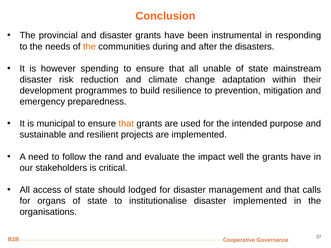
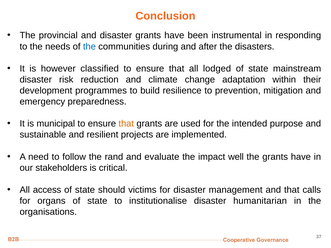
the at (89, 47) colour: orange -> blue
spending: spending -> classified
unable: unable -> lodged
lodged: lodged -> victims
disaster implemented: implemented -> humanitarian
